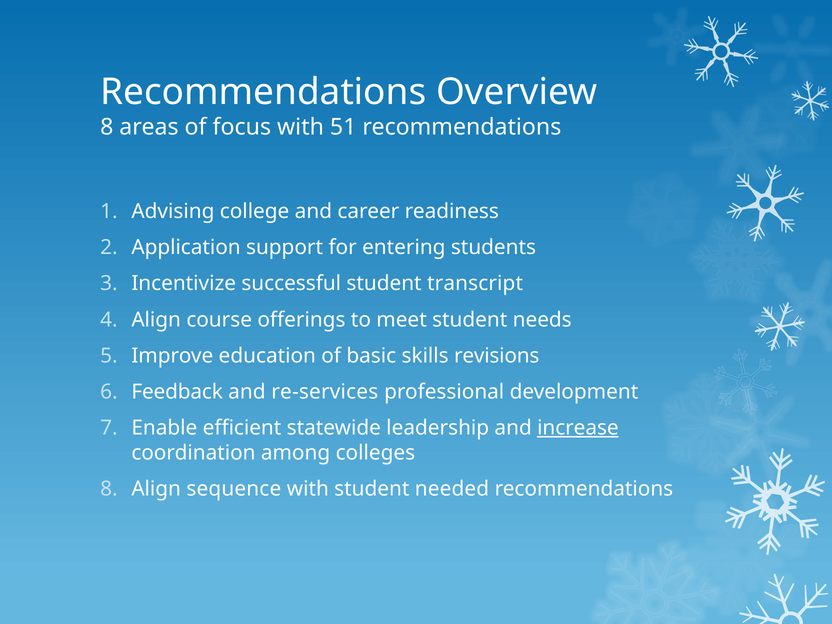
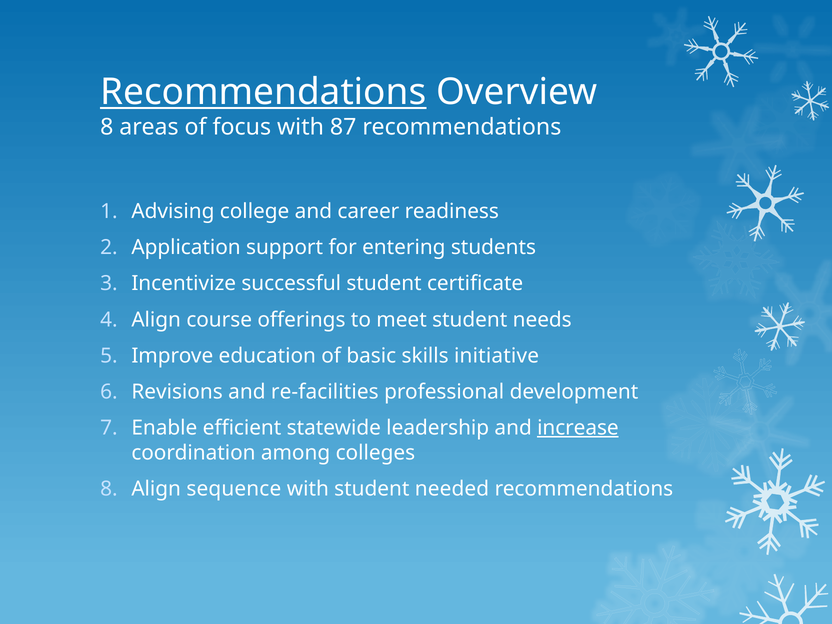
Recommendations at (263, 92) underline: none -> present
51: 51 -> 87
transcript: transcript -> certificate
revisions: revisions -> initiative
Feedback: Feedback -> Revisions
re-services: re-services -> re-facilities
